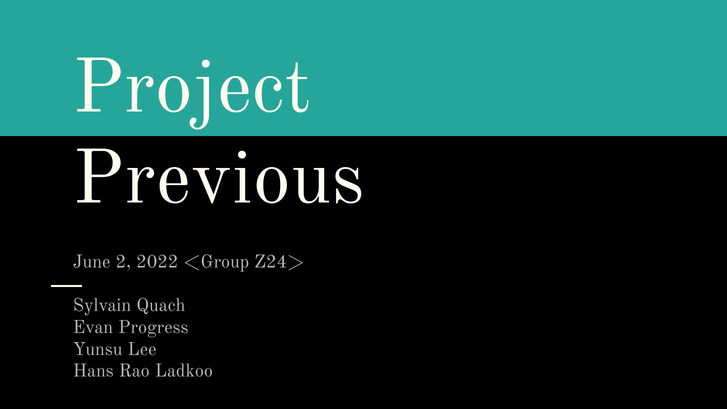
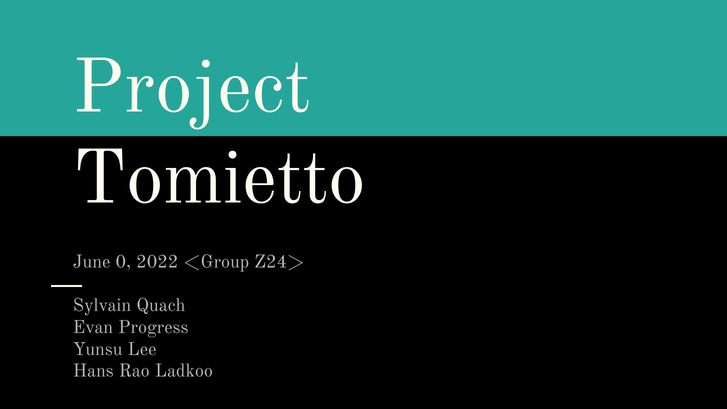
Previous: Previous -> Tomietto
2: 2 -> 0
